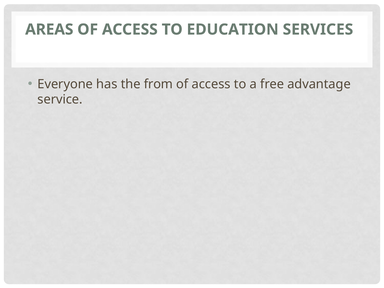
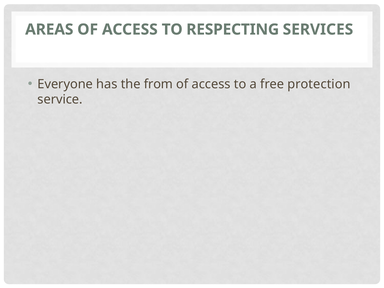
EDUCATION: EDUCATION -> RESPECTING
advantage: advantage -> protection
